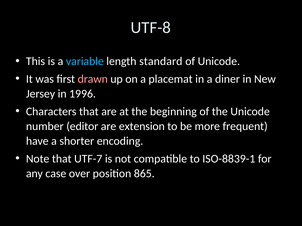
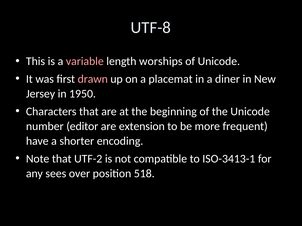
variable colour: light blue -> pink
standard: standard -> worships
1996: 1996 -> 1950
UTF-7: UTF-7 -> UTF-2
ISO-8839-1: ISO-8839-1 -> ISO-3413-1
case: case -> sees
865: 865 -> 518
